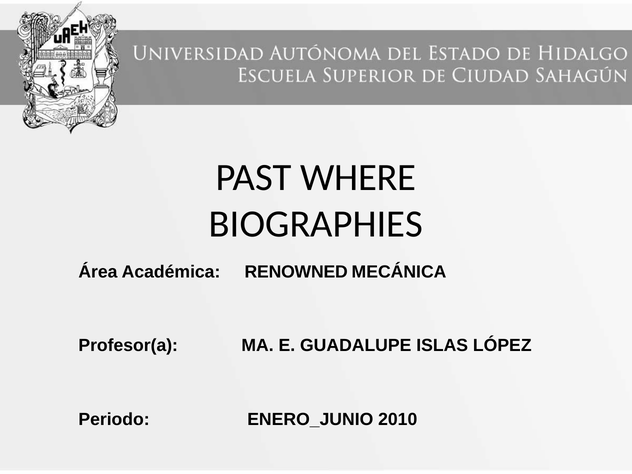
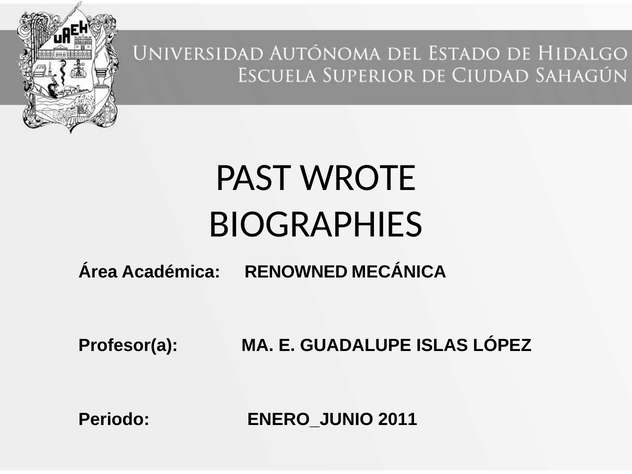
WHERE: WHERE -> WROTE
2010: 2010 -> 2011
